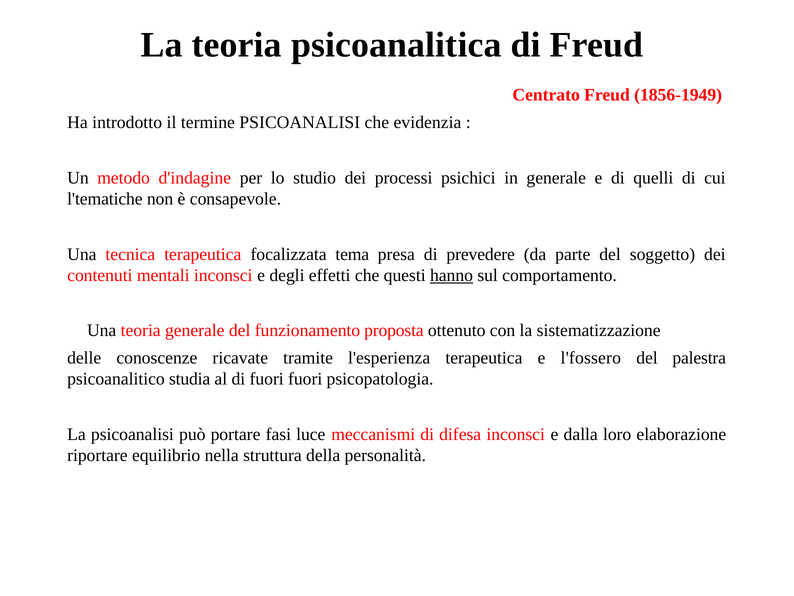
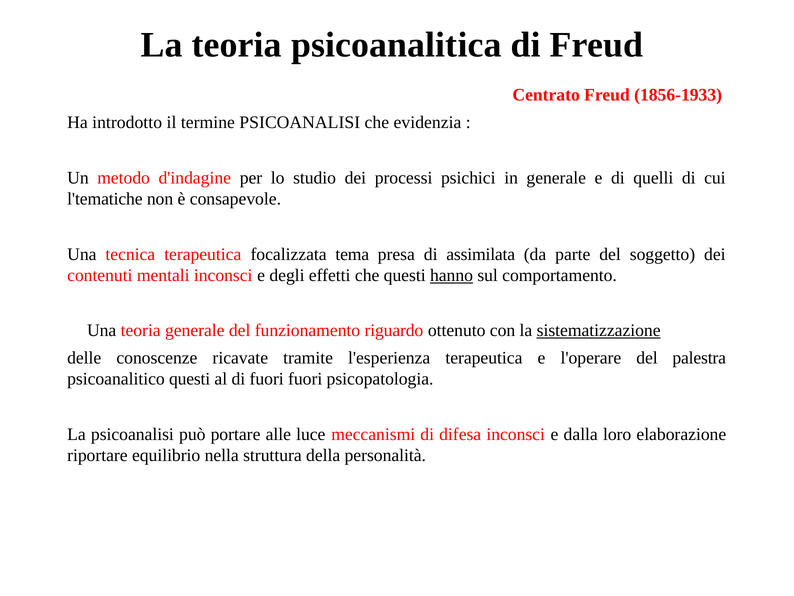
1856-1949: 1856-1949 -> 1856-1933
prevedere: prevedere -> assimilata
proposta: proposta -> riguardo
sistematizzazione underline: none -> present
l'fossero: l'fossero -> l'operare
psicoanalitico studia: studia -> questi
fasi: fasi -> alle
